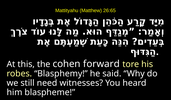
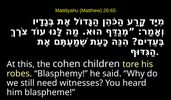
forward: forward -> children
